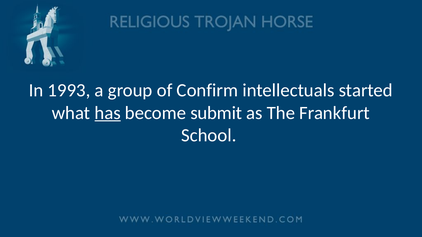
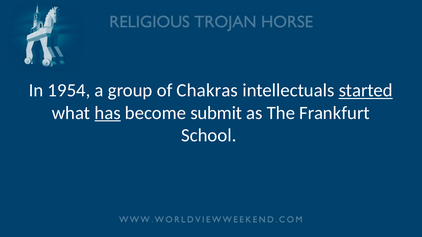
1993: 1993 -> 1954
Confirm: Confirm -> Chakras
started underline: none -> present
